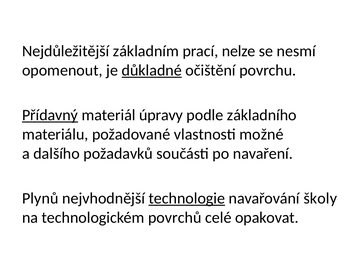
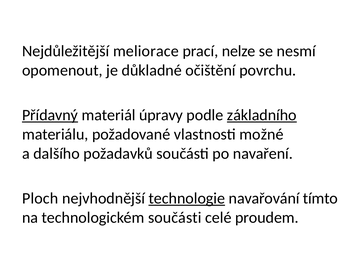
základním: základním -> meliorace
důkladné underline: present -> none
základního underline: none -> present
Plynů: Plynů -> Ploch
školy: školy -> tímto
technologickém povrchů: povrchů -> součásti
opakovat: opakovat -> proudem
